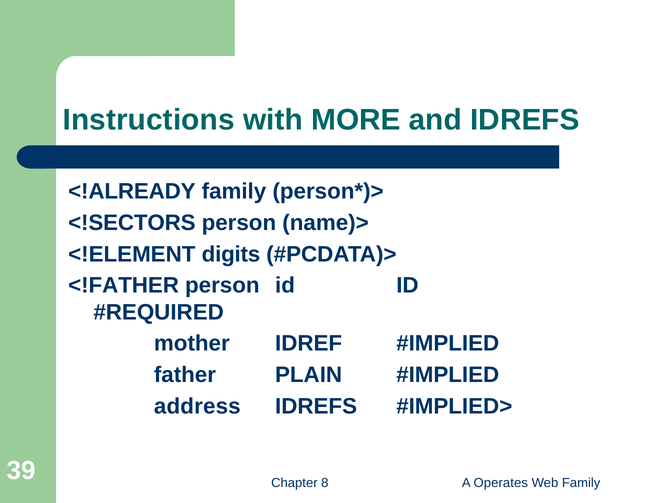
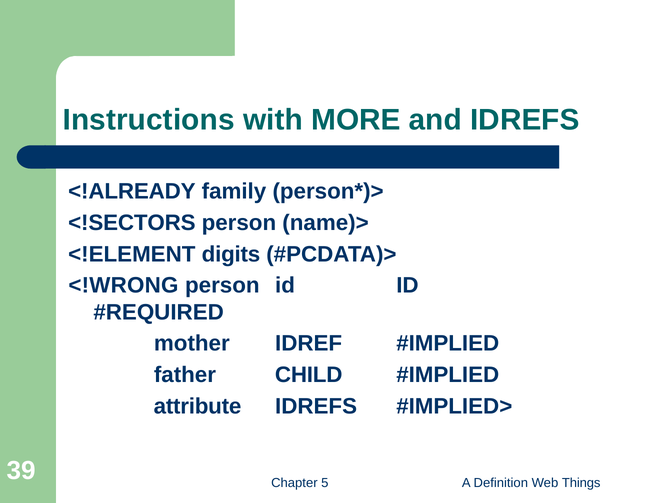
<!FATHER: <!FATHER -> <!WRONG
PLAIN: PLAIN -> CHILD
address: address -> attribute
8: 8 -> 5
Operates: Operates -> Definition
Web Family: Family -> Things
